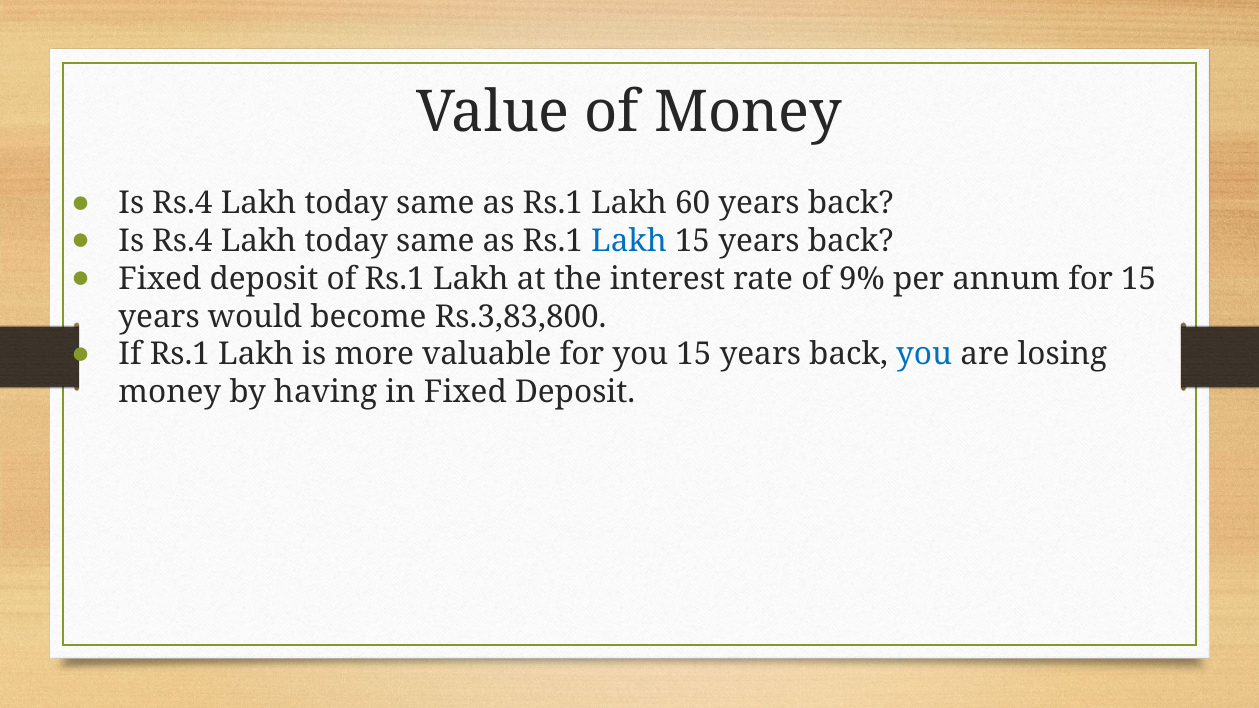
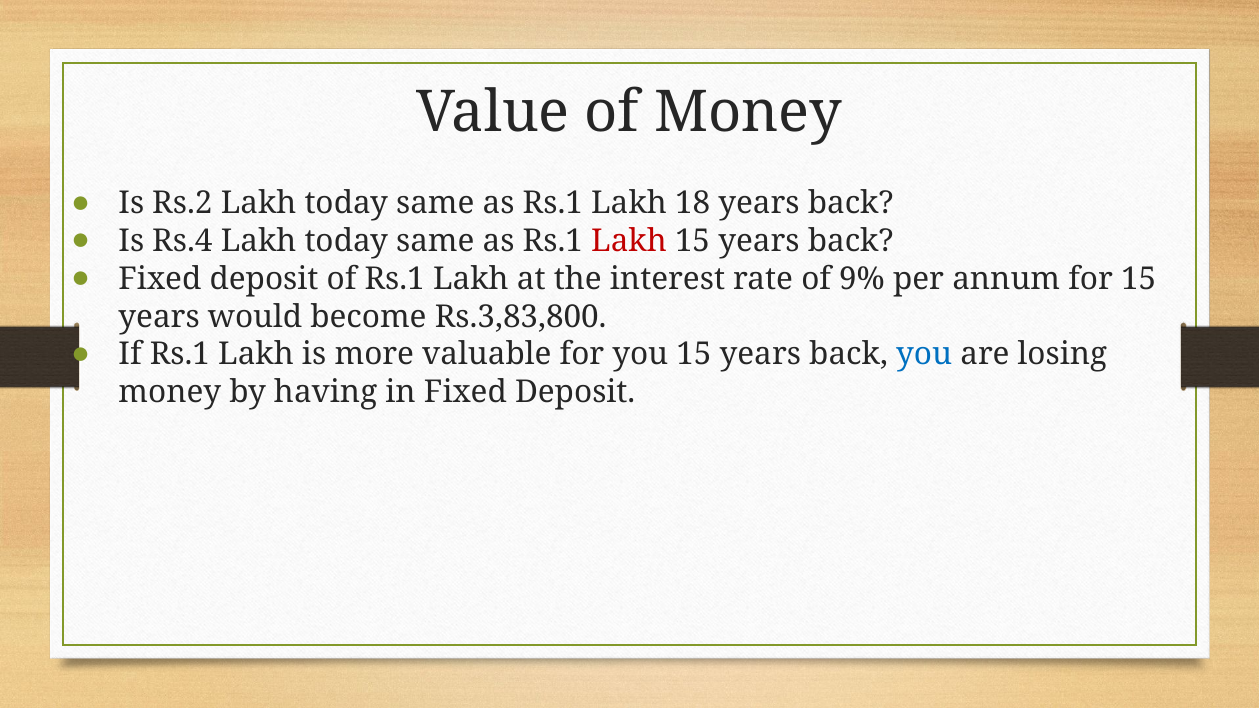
Rs.4 at (182, 204): Rs.4 -> Rs.2
60: 60 -> 18
Lakh at (629, 241) colour: blue -> red
